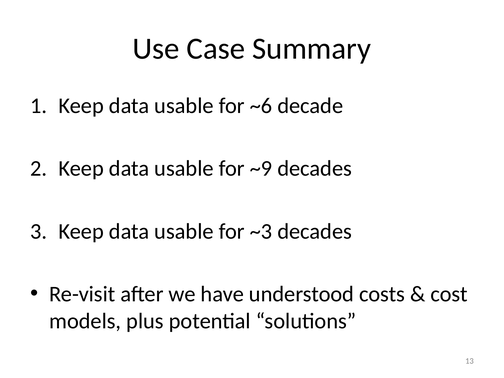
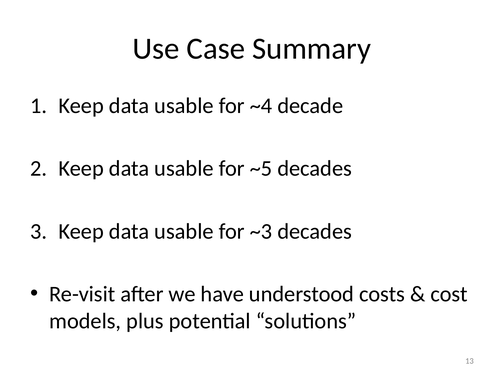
~6: ~6 -> ~4
~9: ~9 -> ~5
